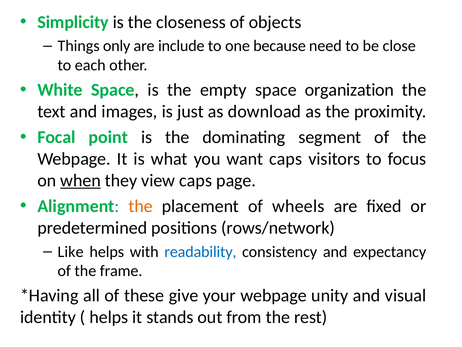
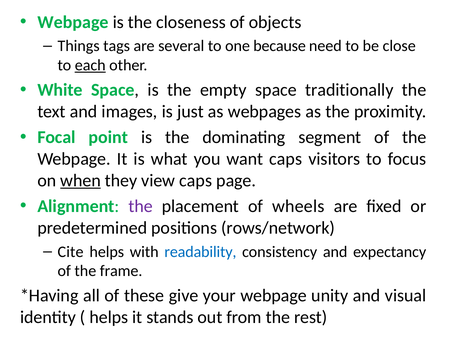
Simplicity at (73, 22): Simplicity -> Webpage
only: only -> tags
include: include -> several
each underline: none -> present
organization: organization -> traditionally
download: download -> webpages
the at (141, 206) colour: orange -> purple
Like: Like -> Cite
